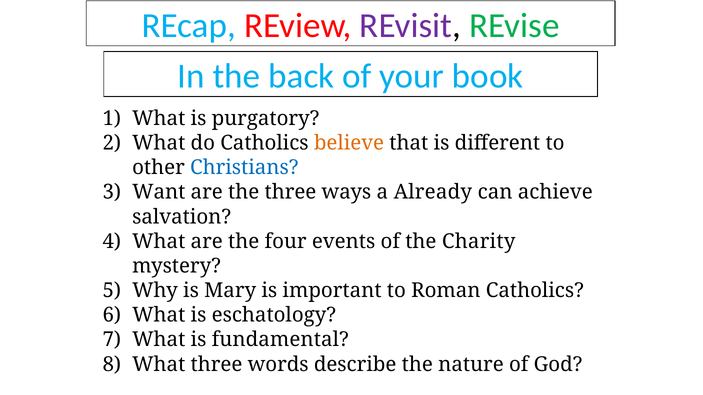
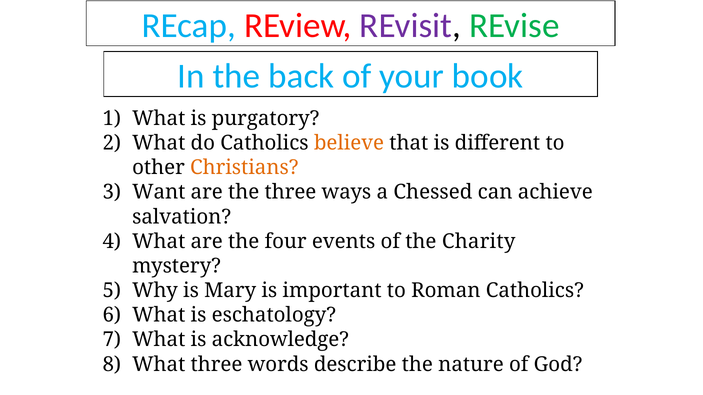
Christians colour: blue -> orange
Already: Already -> Chessed
fundamental: fundamental -> acknowledge
